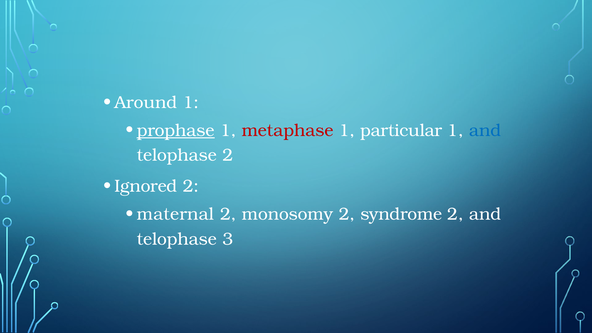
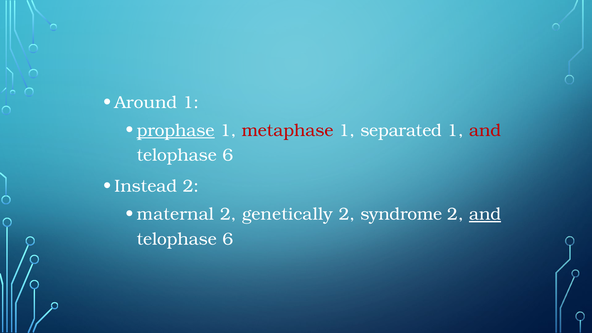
particular: particular -> separated
and at (485, 130) colour: blue -> red
2 at (228, 155): 2 -> 6
Ignored: Ignored -> Instead
monosomy: monosomy -> genetically
and at (485, 214) underline: none -> present
3 at (228, 239): 3 -> 6
